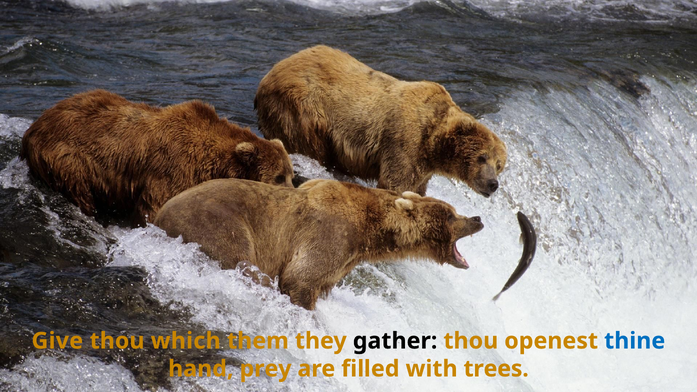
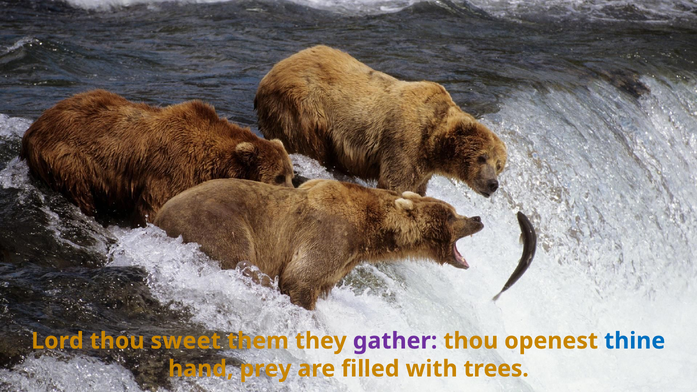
Give: Give -> Lord
which: which -> sweet
gather colour: black -> purple
